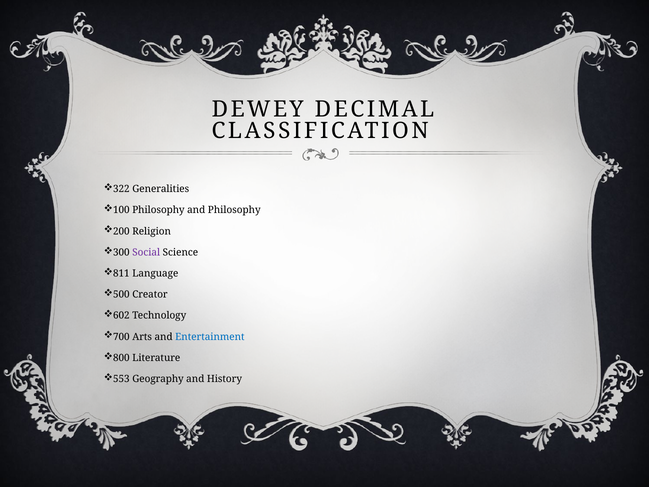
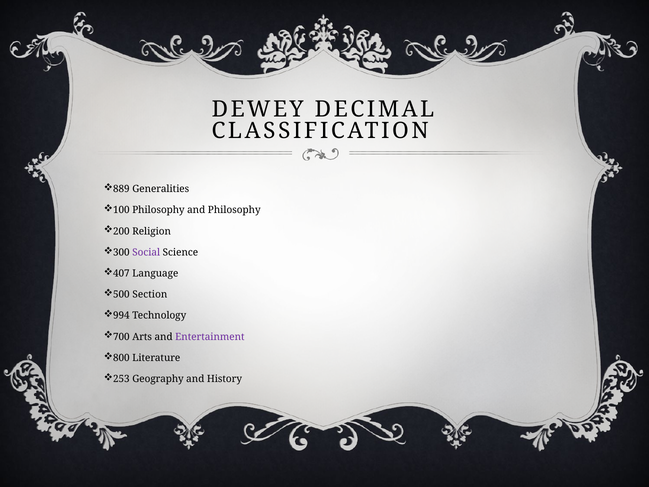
322: 322 -> 889
811: 811 -> 407
Creator: Creator -> Section
602: 602 -> 994
Entertainment colour: blue -> purple
553: 553 -> 253
